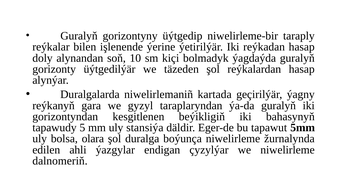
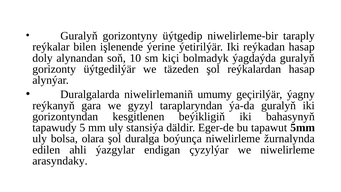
kartada: kartada -> umumy
dalnomeriň: dalnomeriň -> arasyndaky
